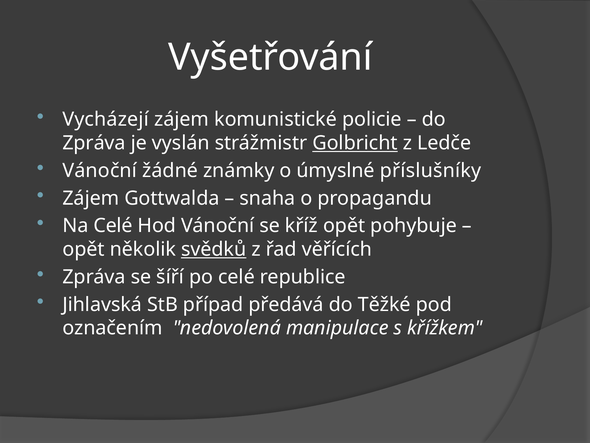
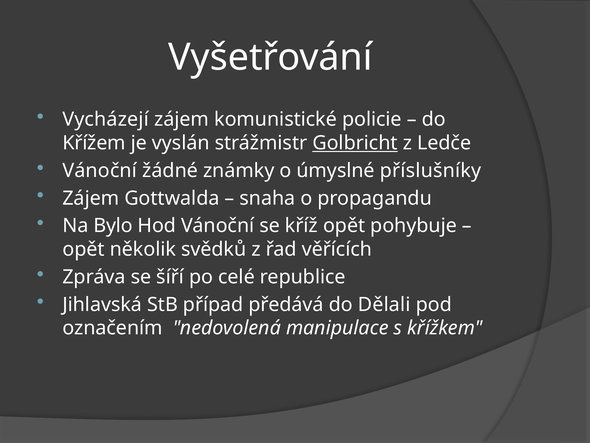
Zpráva at (94, 143): Zpráva -> Křížem
Na Celé: Celé -> Bylo
svědků underline: present -> none
Těžké: Těžké -> Dělali
